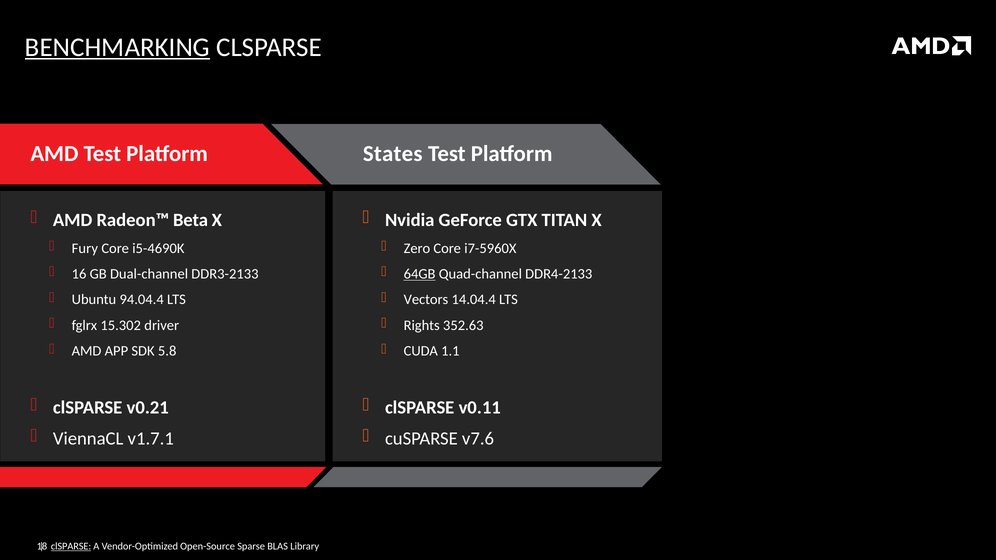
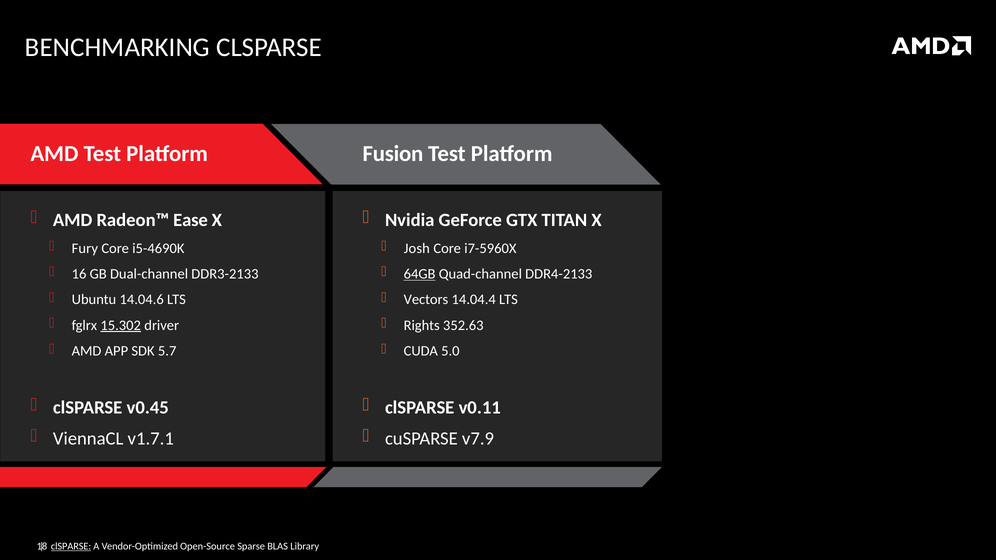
BENCHMARKING underline: present -> none
States: States -> Fusion
Beta: Beta -> Ease
Zero: Zero -> Josh
94.04.4: 94.04.4 -> 14.04.6
15.302 underline: none -> present
5.8: 5.8 -> 5.7
1.1: 1.1 -> 5.0
v0.21: v0.21 -> v0.45
v7.6: v7.6 -> v7.9
